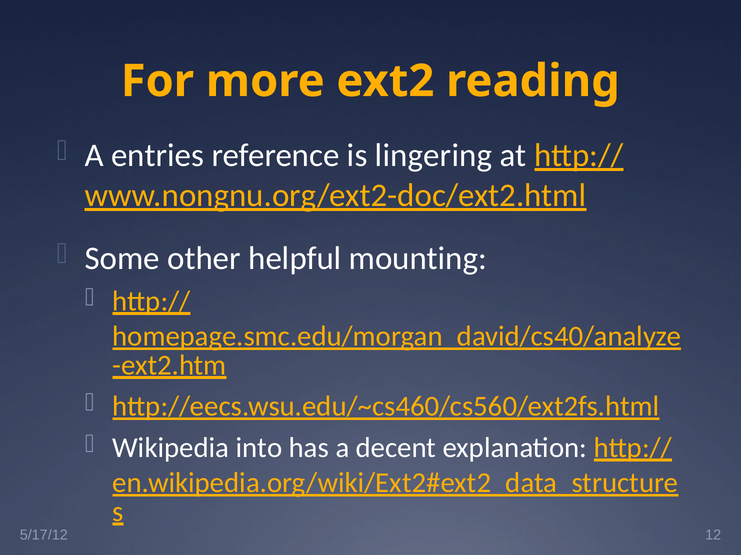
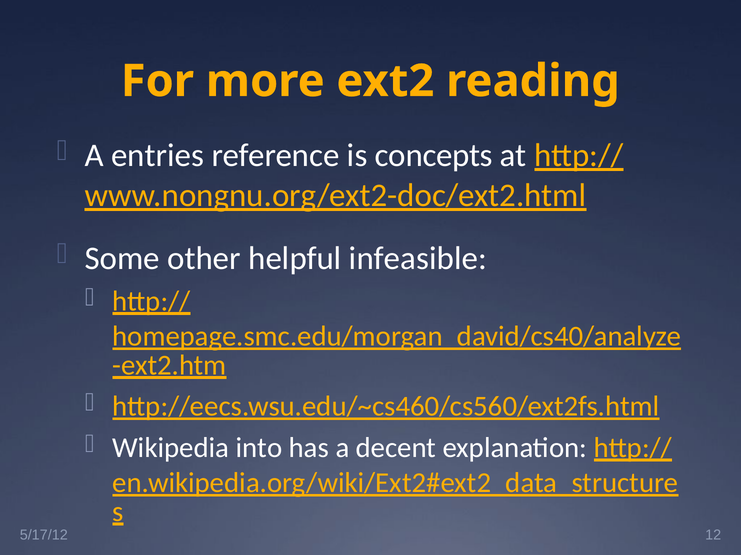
lingering: lingering -> concepts
mounting: mounting -> infeasible
